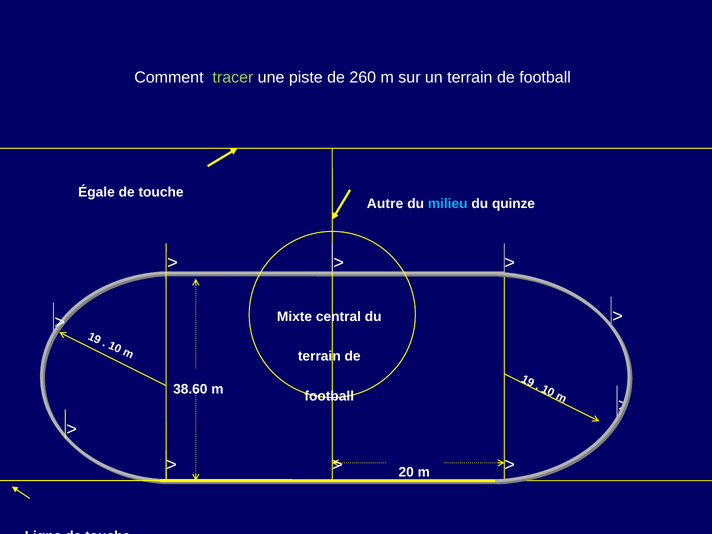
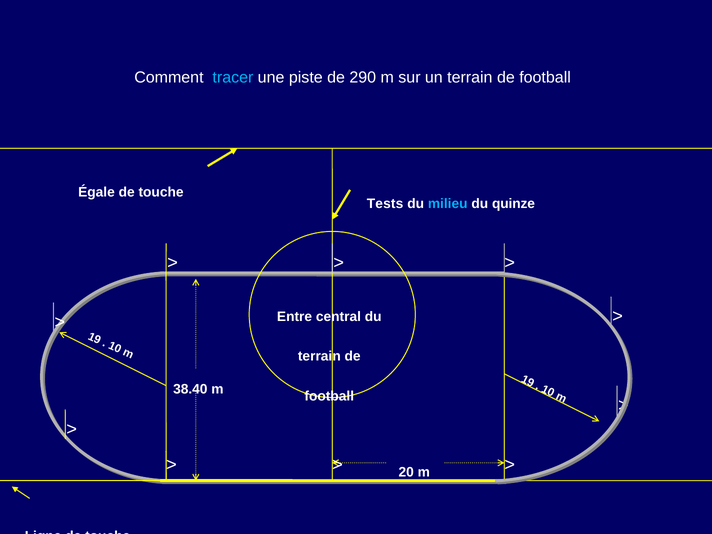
tracer colour: light green -> light blue
260: 260 -> 290
Autre: Autre -> Tests
Mixte: Mixte -> Entre
38.60: 38.60 -> 38.40
